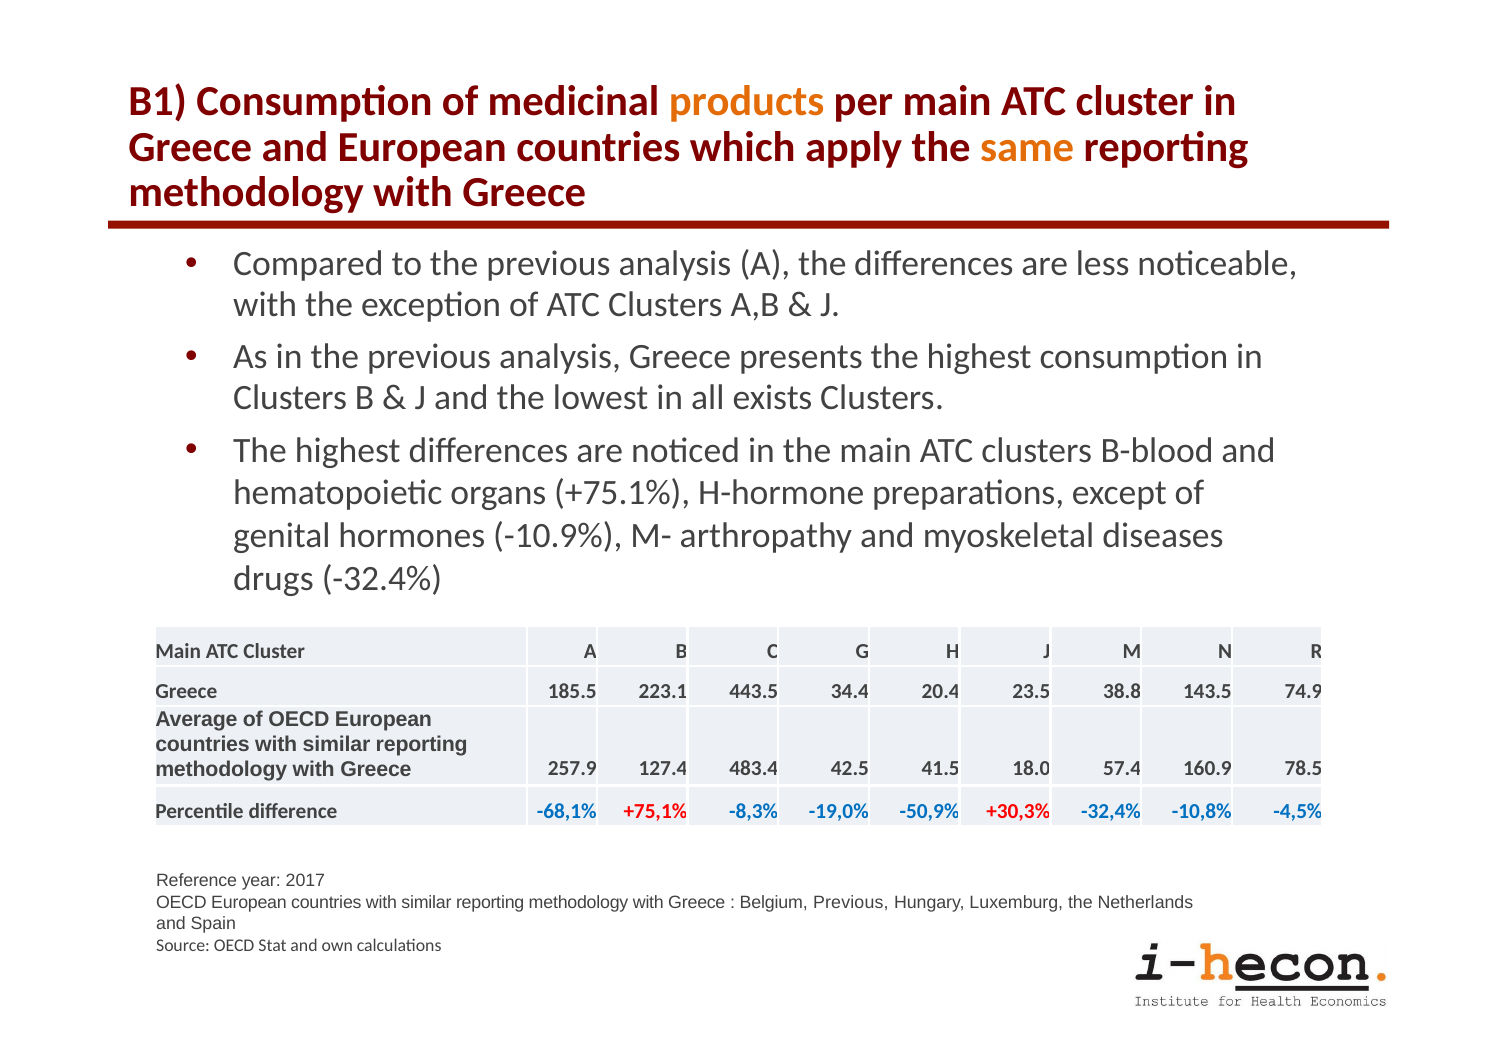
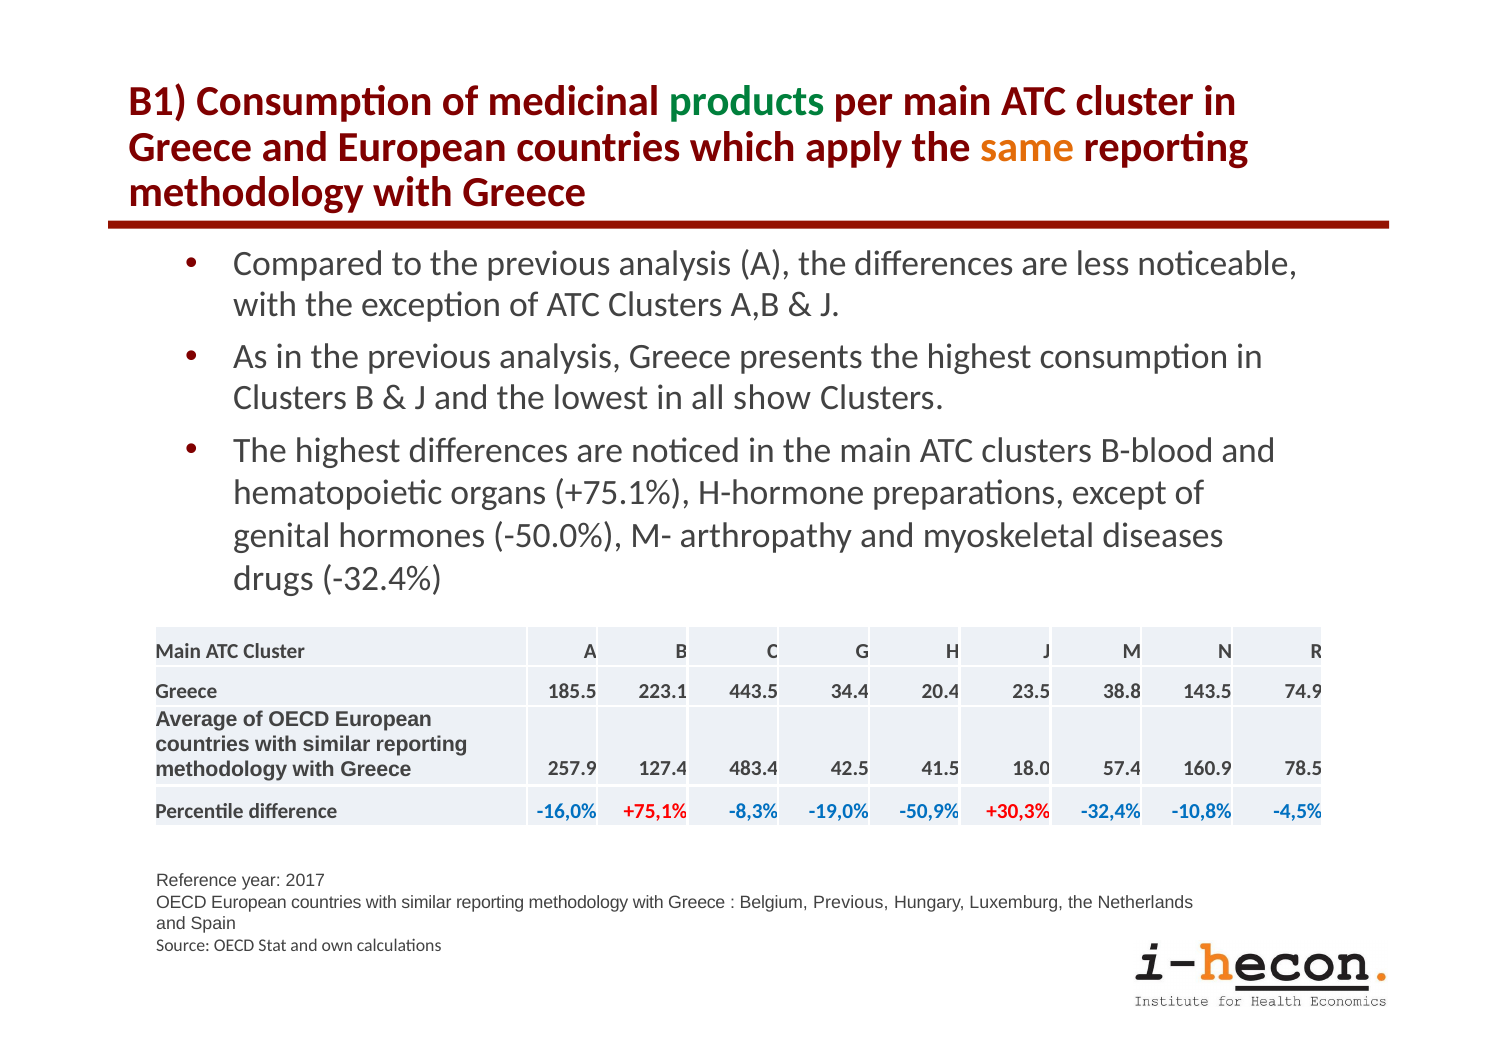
products colour: orange -> green
exists: exists -> show
-10.9%: -10.9% -> -50.0%
-68,1%: -68,1% -> -16,0%
